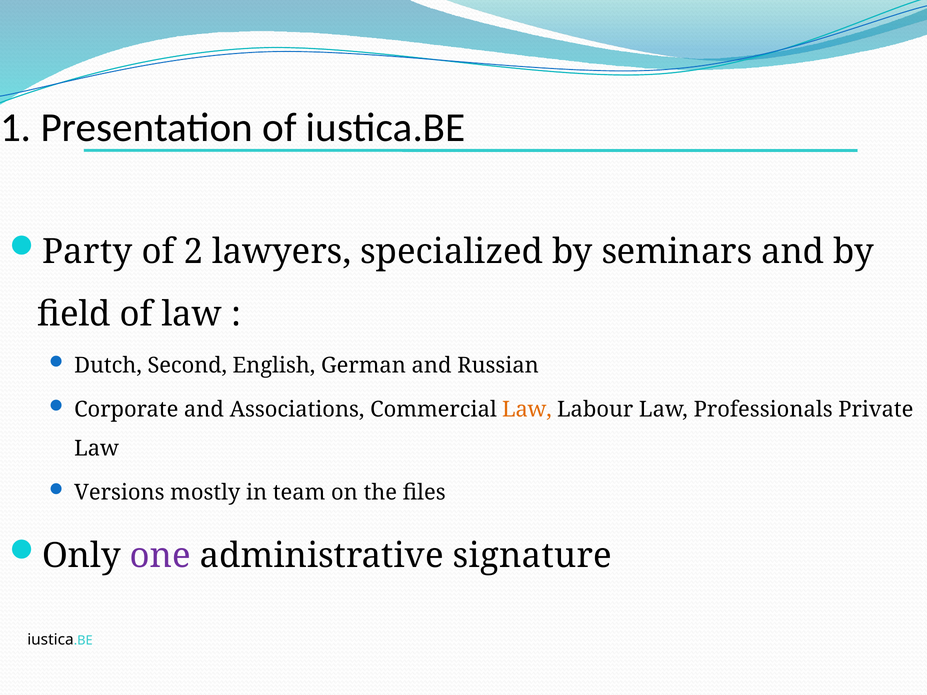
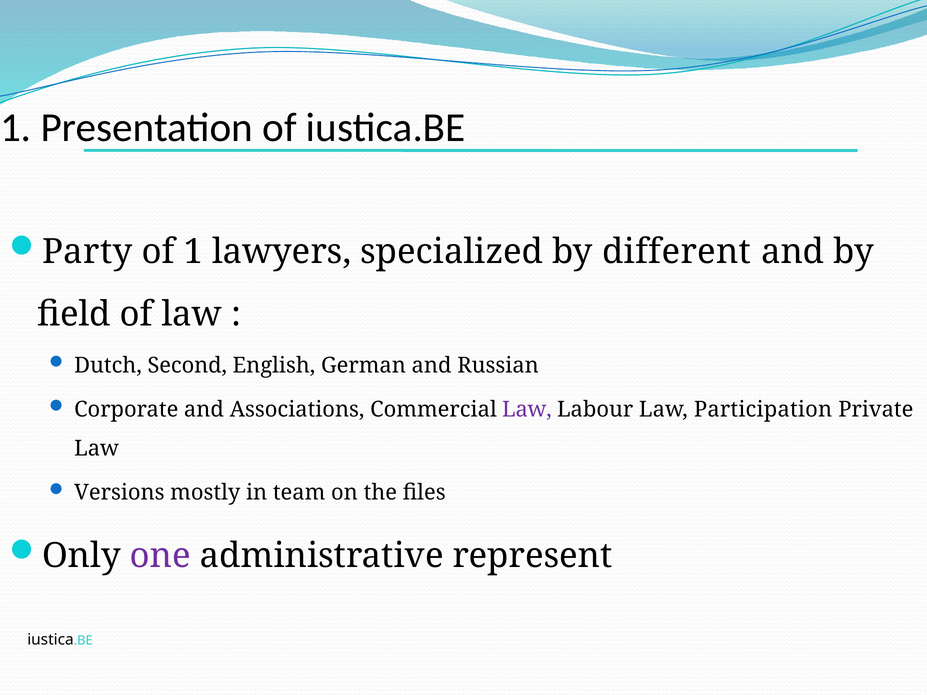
of 2: 2 -> 1
seminars: seminars -> different
Law at (527, 409) colour: orange -> purple
Professionals: Professionals -> Participation
signature: signature -> represent
